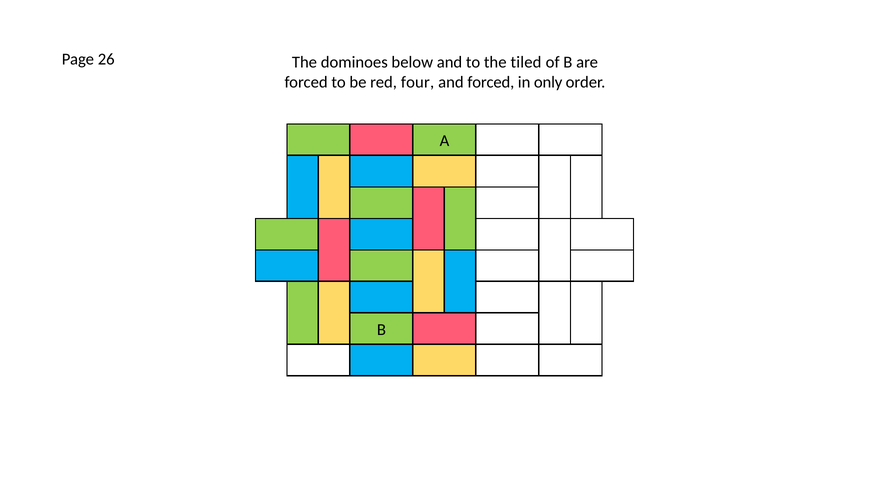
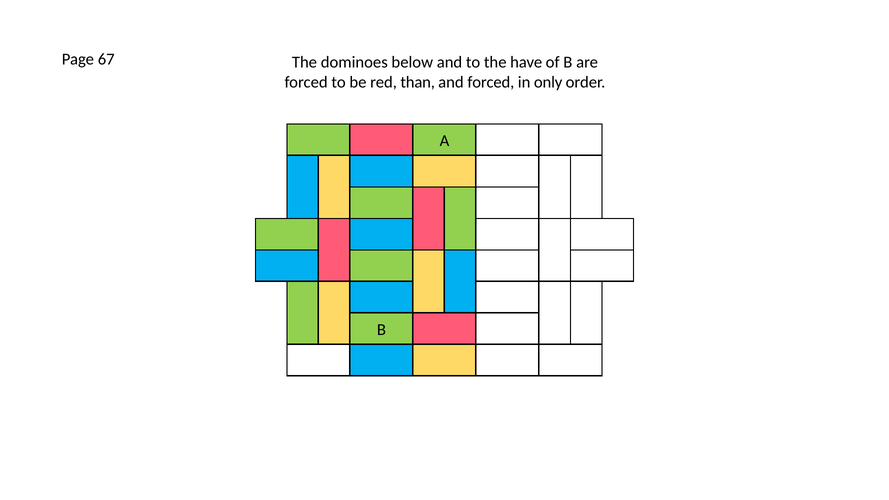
26: 26 -> 67
tiled: tiled -> have
four: four -> than
